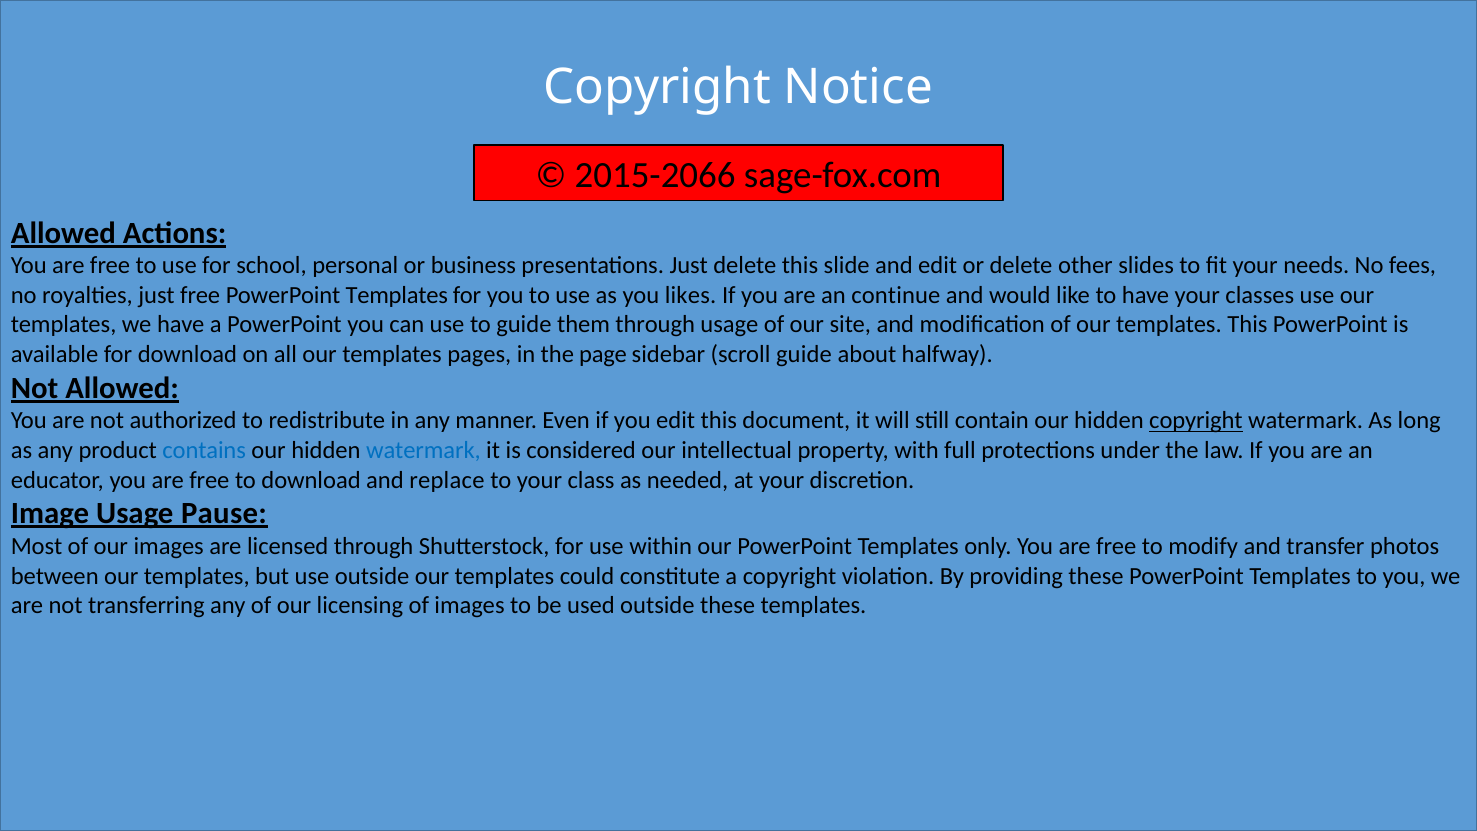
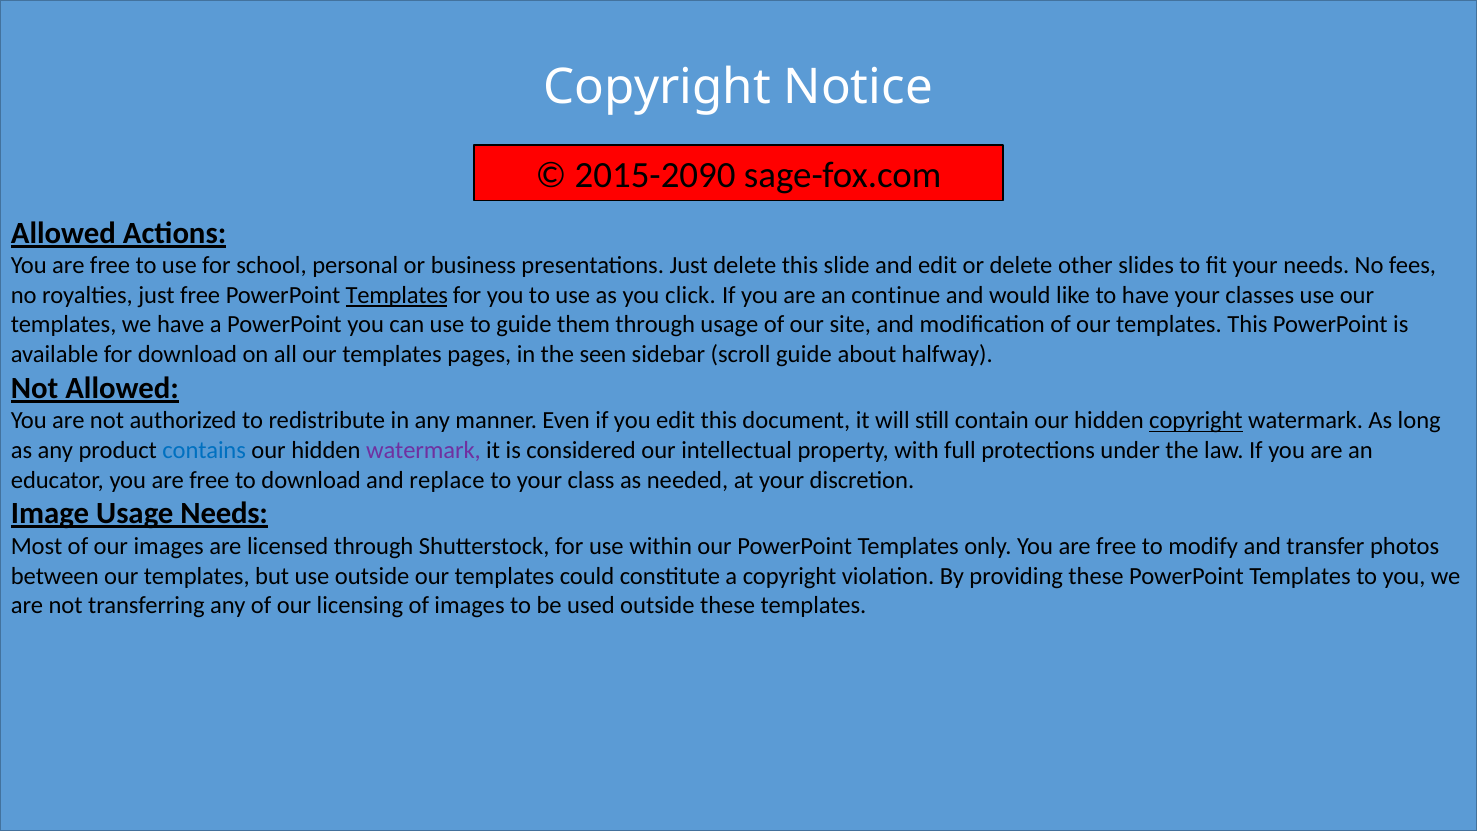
2015-2066: 2015-2066 -> 2015-2090
Templates at (397, 295) underline: none -> present
likes: likes -> click
page: page -> seen
watermark at (423, 450) colour: blue -> purple
Usage Pause: Pause -> Needs
